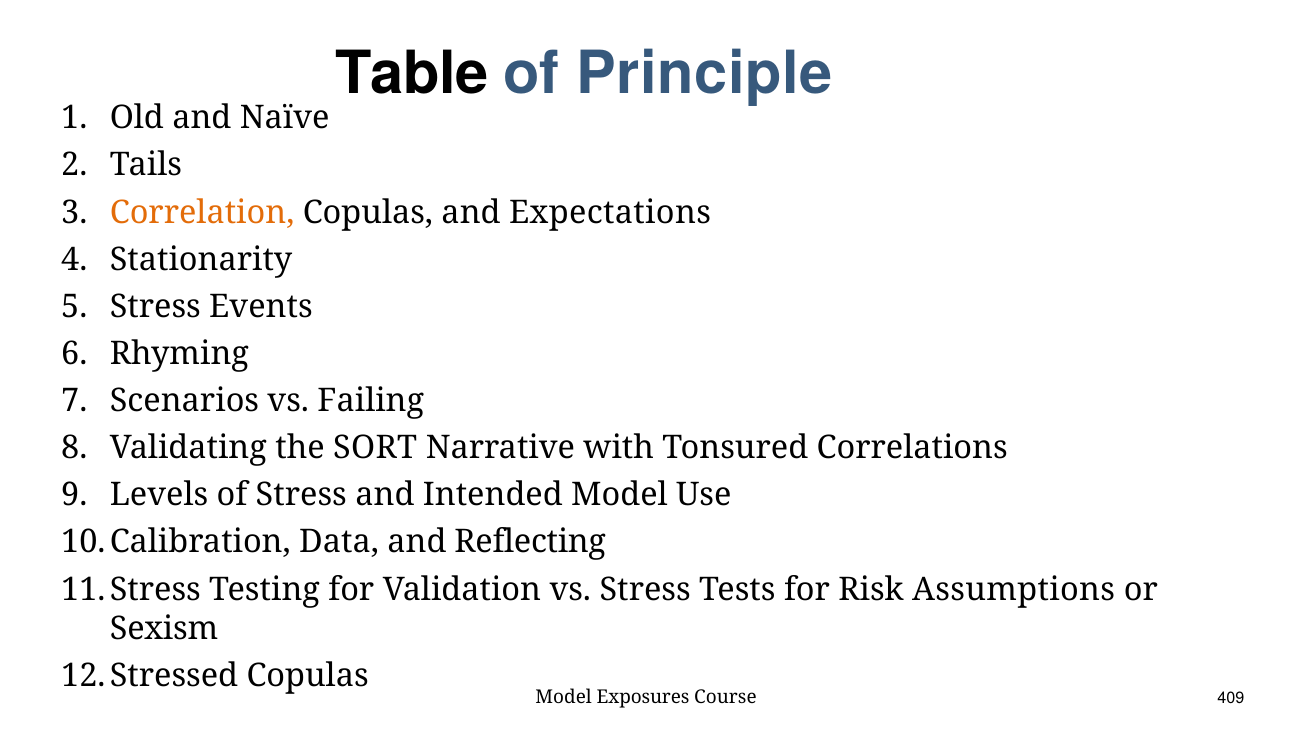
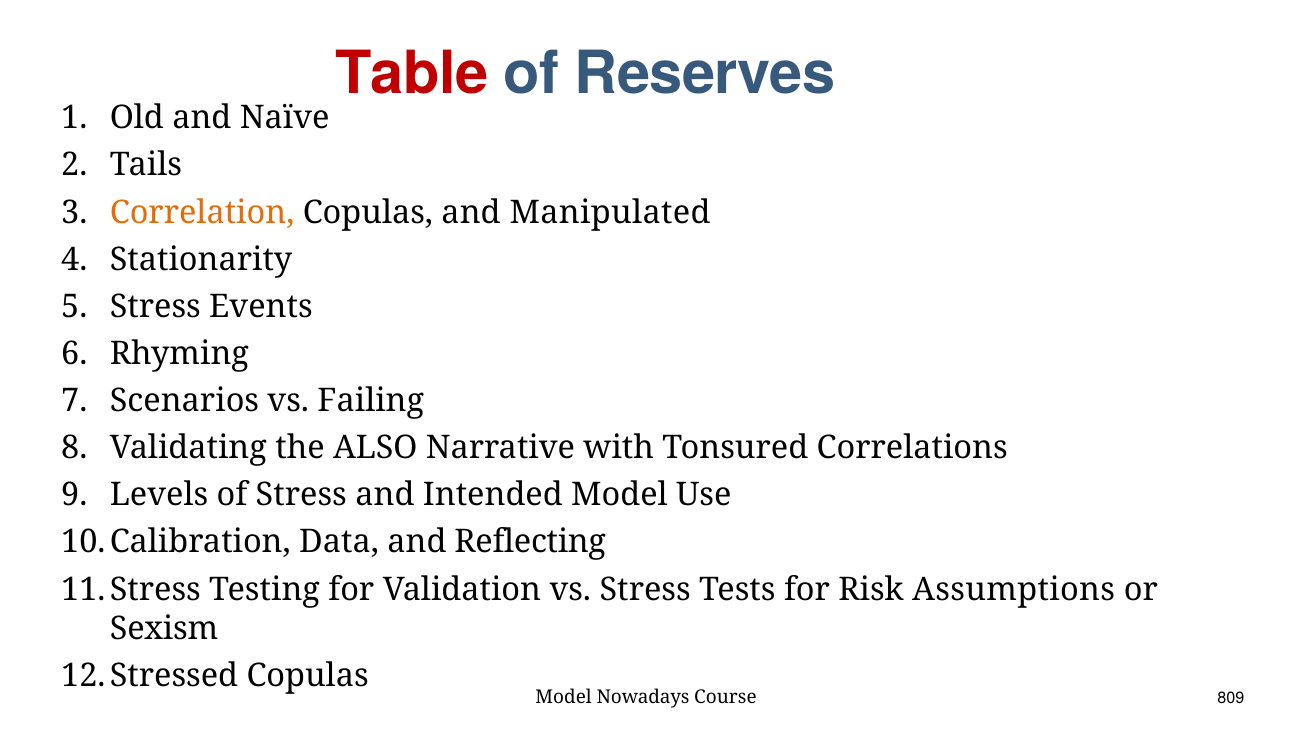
Table colour: black -> red
Principle: Principle -> Reserves
Expectations: Expectations -> Manipulated
SORT: SORT -> ALSO
Exposures: Exposures -> Nowadays
409: 409 -> 809
